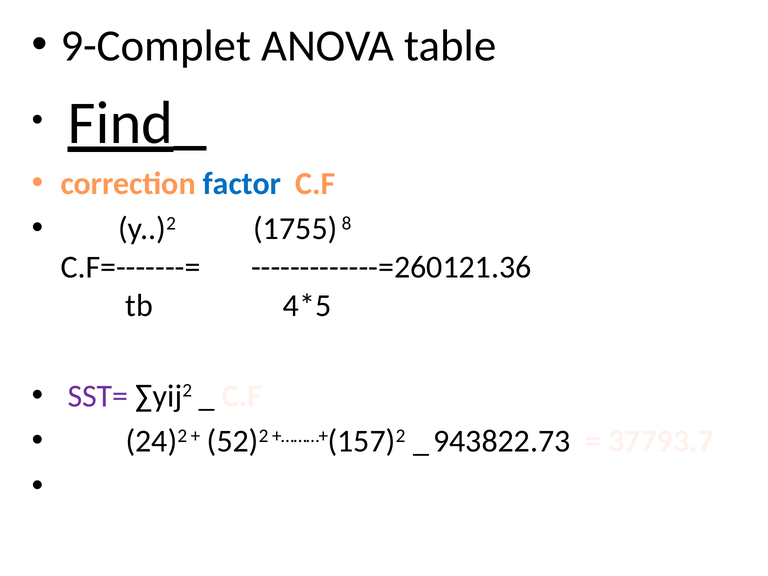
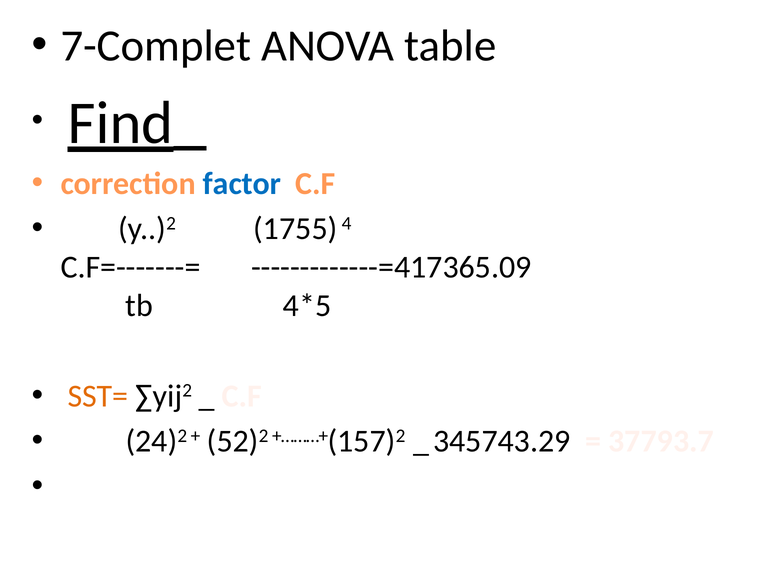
9-Complet: 9-Complet -> 7-Complet
8: 8 -> 4
-------------=260121.36: -------------=260121.36 -> -------------=417365.09
SST= colour: purple -> orange
943822.73: 943822.73 -> 345743.29
